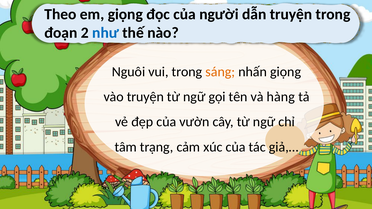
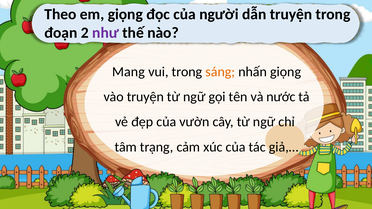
như colour: blue -> purple
Nguôi: Nguôi -> Mang
hàng: hàng -> nước
